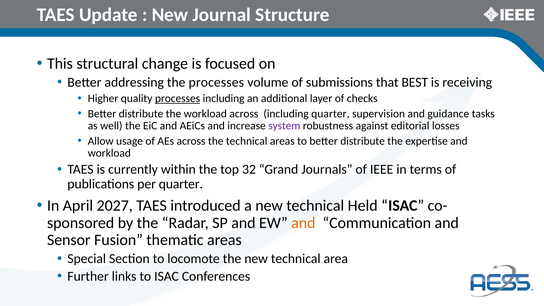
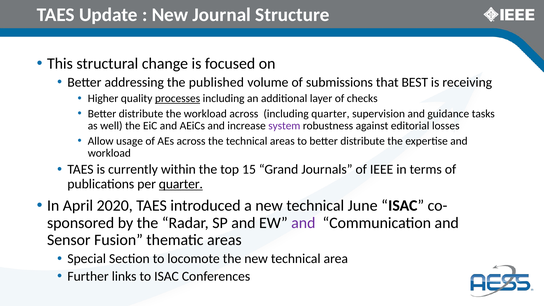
the processes: processes -> published
32: 32 -> 15
quarter at (181, 184) underline: none -> present
2027: 2027 -> 2020
Held: Held -> June
and at (303, 223) colour: orange -> purple
